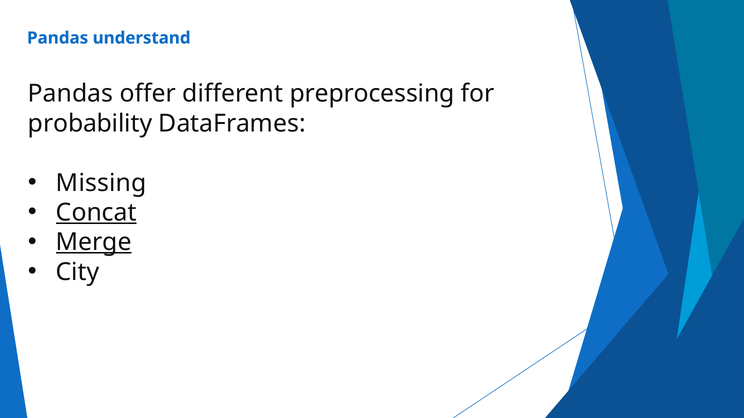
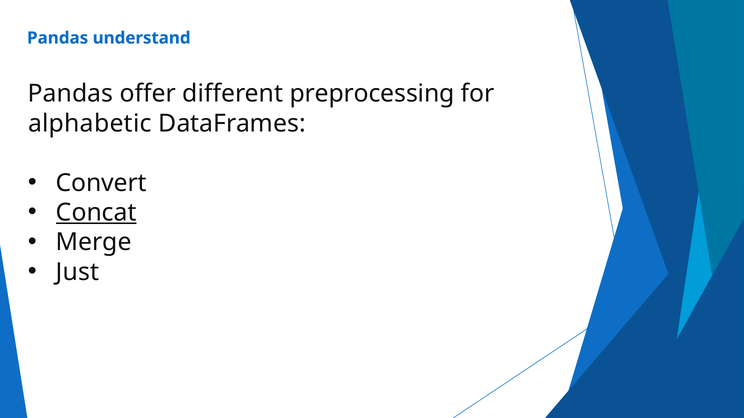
probability: probability -> alphabetic
Missing: Missing -> Convert
Merge underline: present -> none
City: City -> Just
